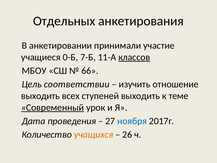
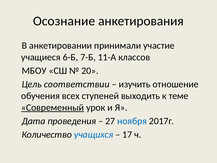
Отдельных: Отдельных -> Осознание
0-Б: 0-Б -> 6-Б
классов underline: present -> none
66: 66 -> 20
выходить at (40, 96): выходить -> обучения
учащихся colour: orange -> blue
26: 26 -> 17
